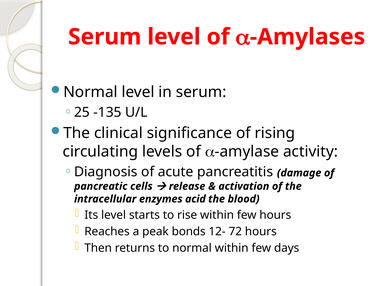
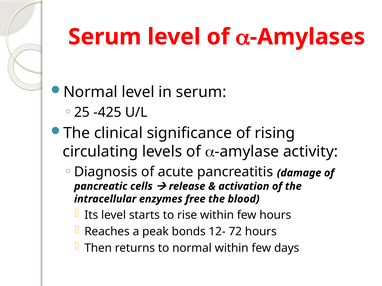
-135: -135 -> -425
acid: acid -> free
